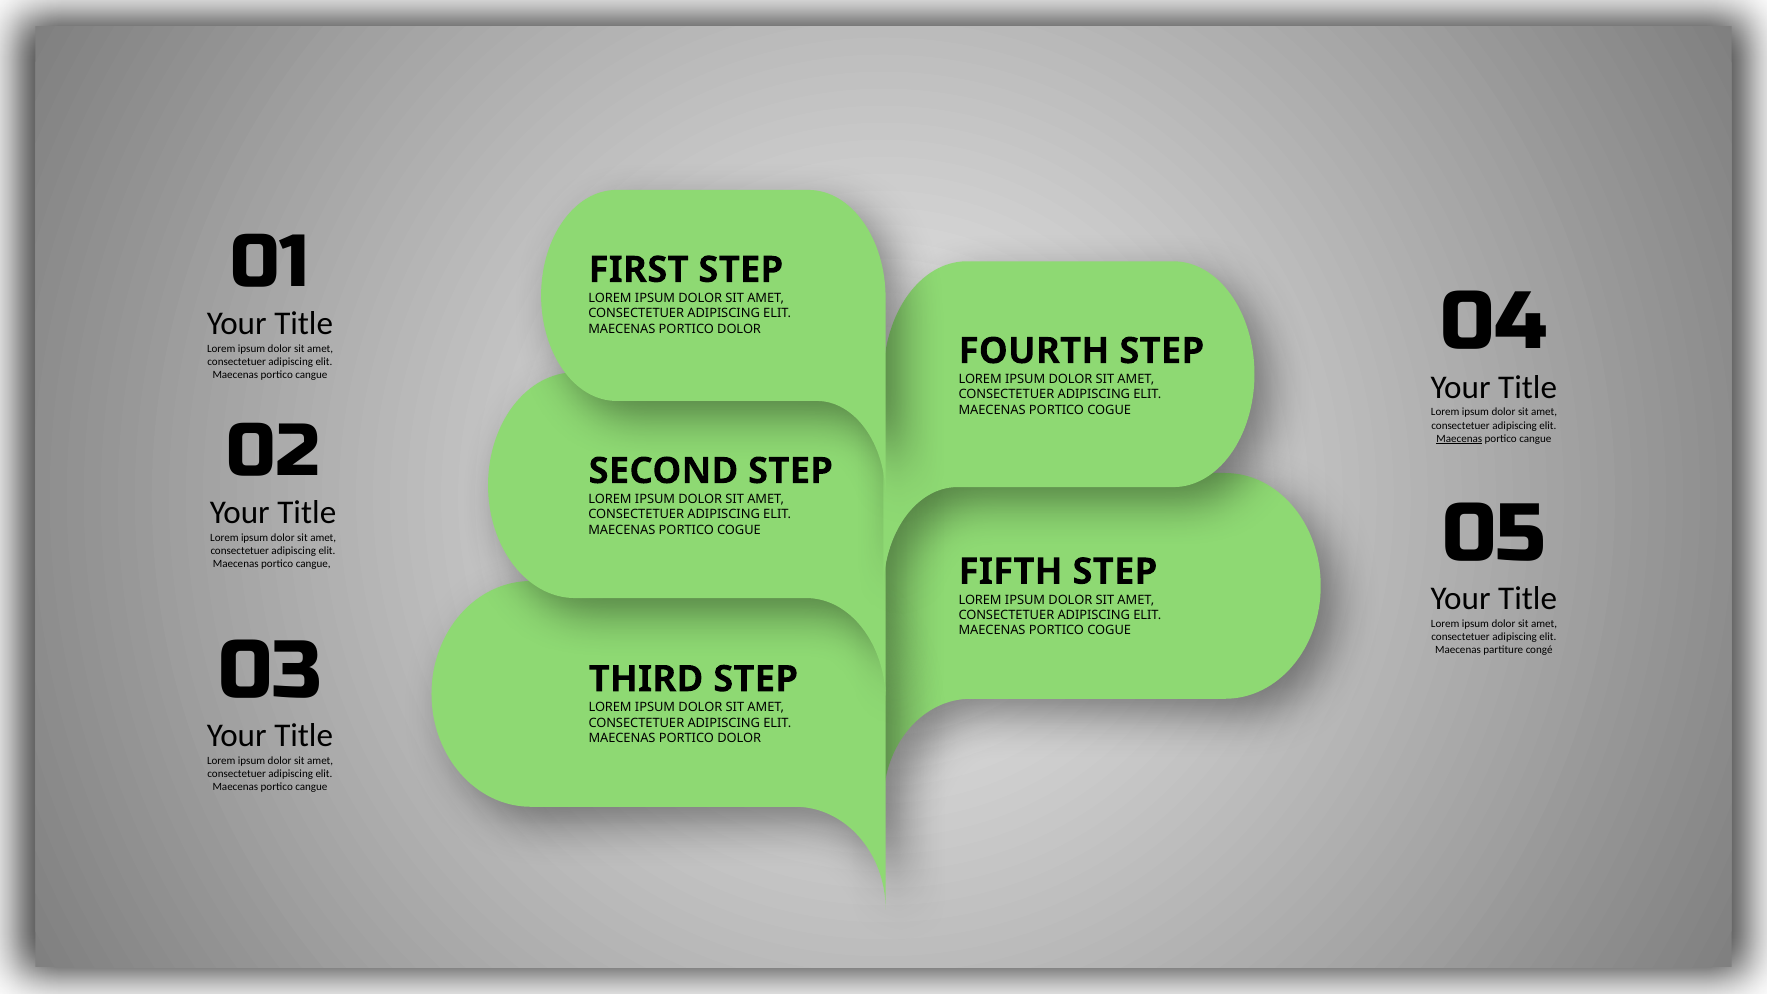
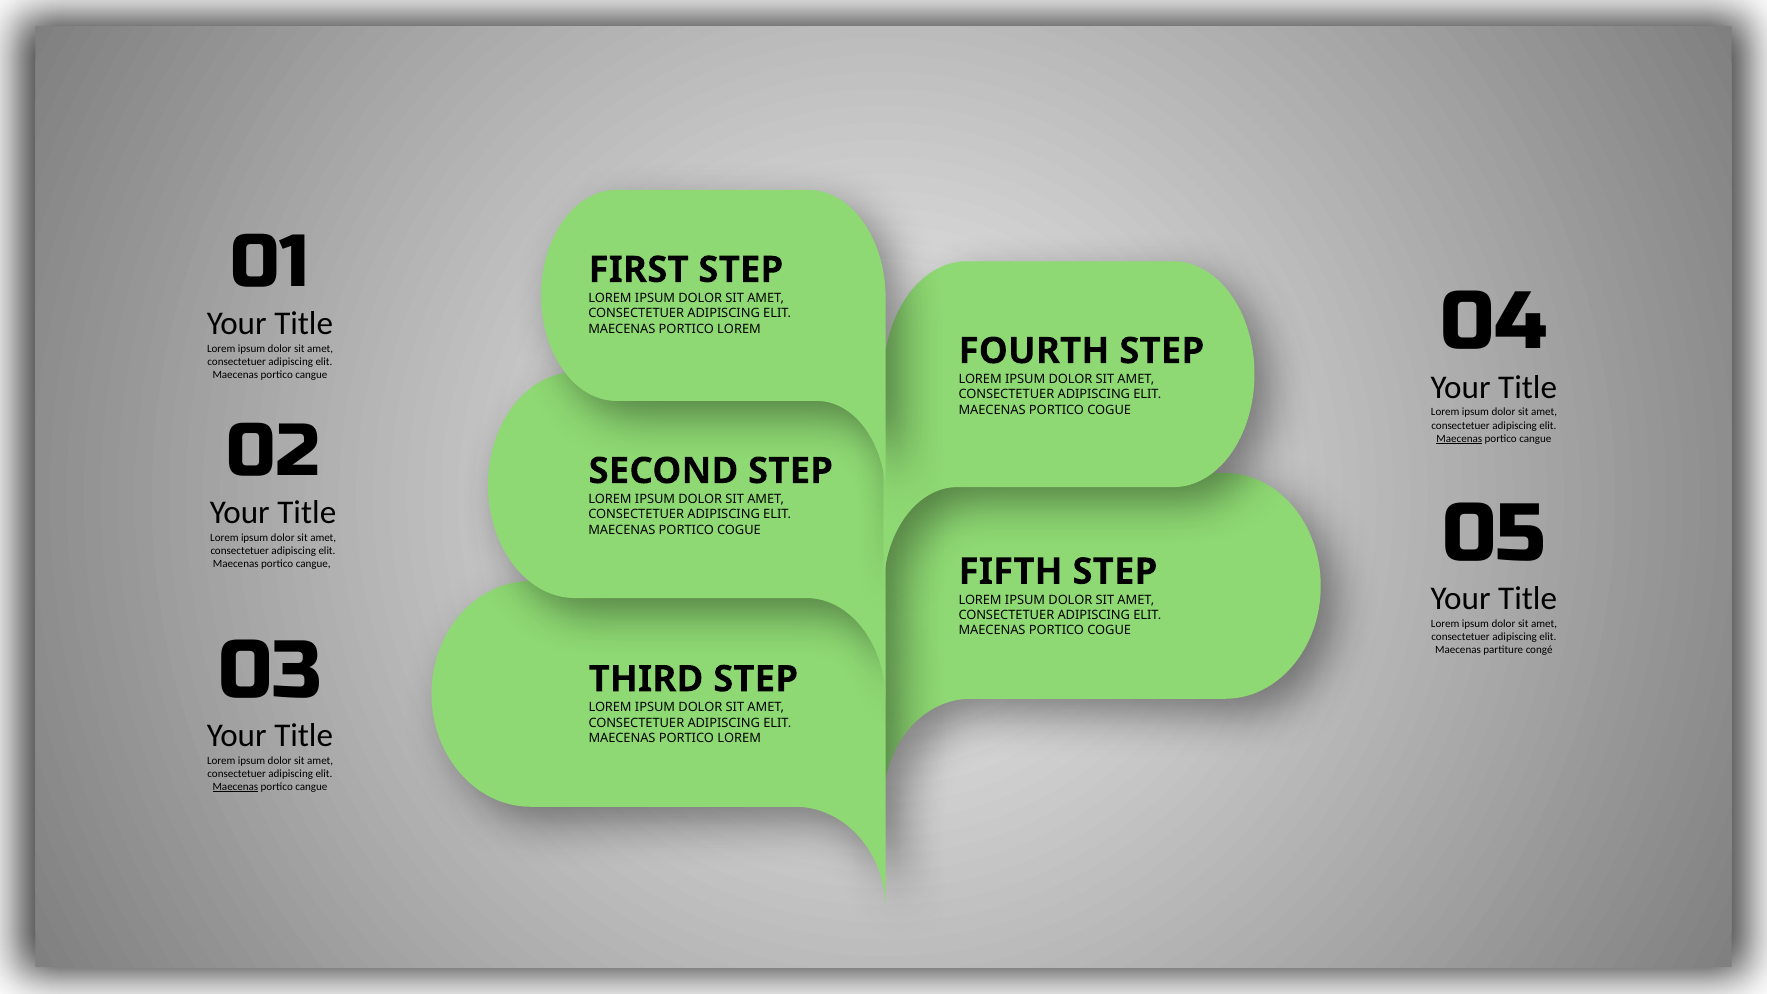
DOLOR at (739, 329): DOLOR -> LOREM
DOLOR at (739, 738): DOLOR -> LOREM
Maecenas at (235, 787) underline: none -> present
